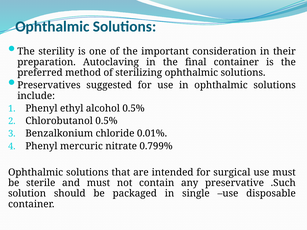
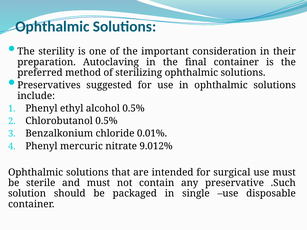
0.799%: 0.799% -> 9.012%
